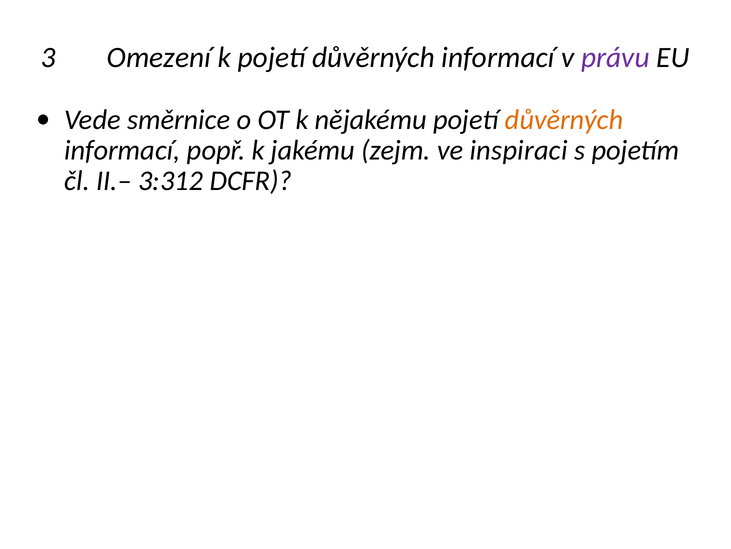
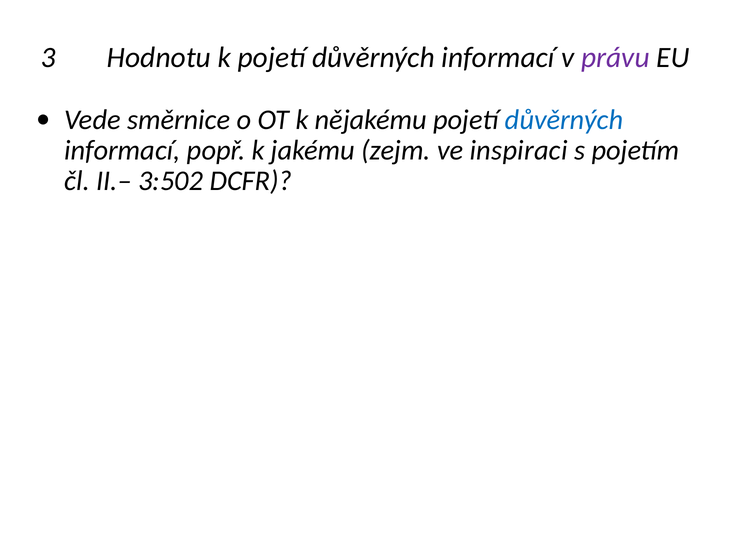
Omezení: Omezení -> Hodnotu
důvěrných at (564, 120) colour: orange -> blue
3:312: 3:312 -> 3:502
